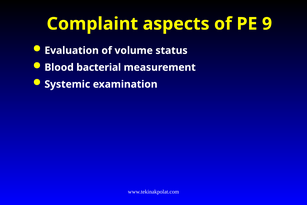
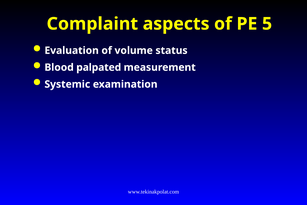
9: 9 -> 5
bacterial: bacterial -> palpated
